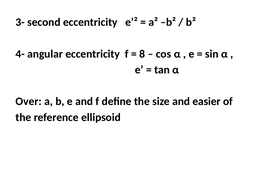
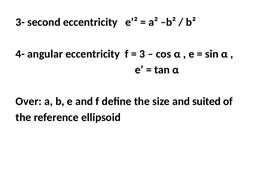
8: 8 -> 3
easier: easier -> suited
